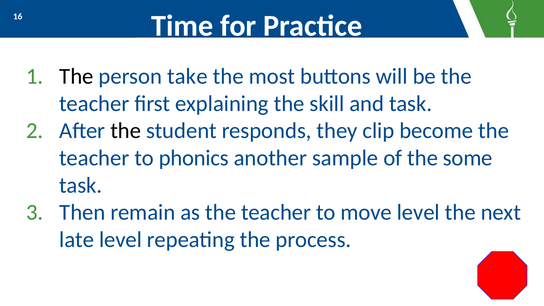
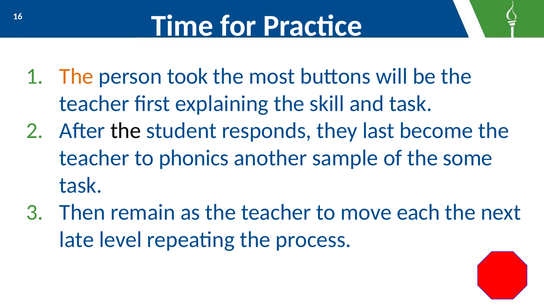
The at (76, 76) colour: black -> orange
take: take -> took
clip: clip -> last
move level: level -> each
